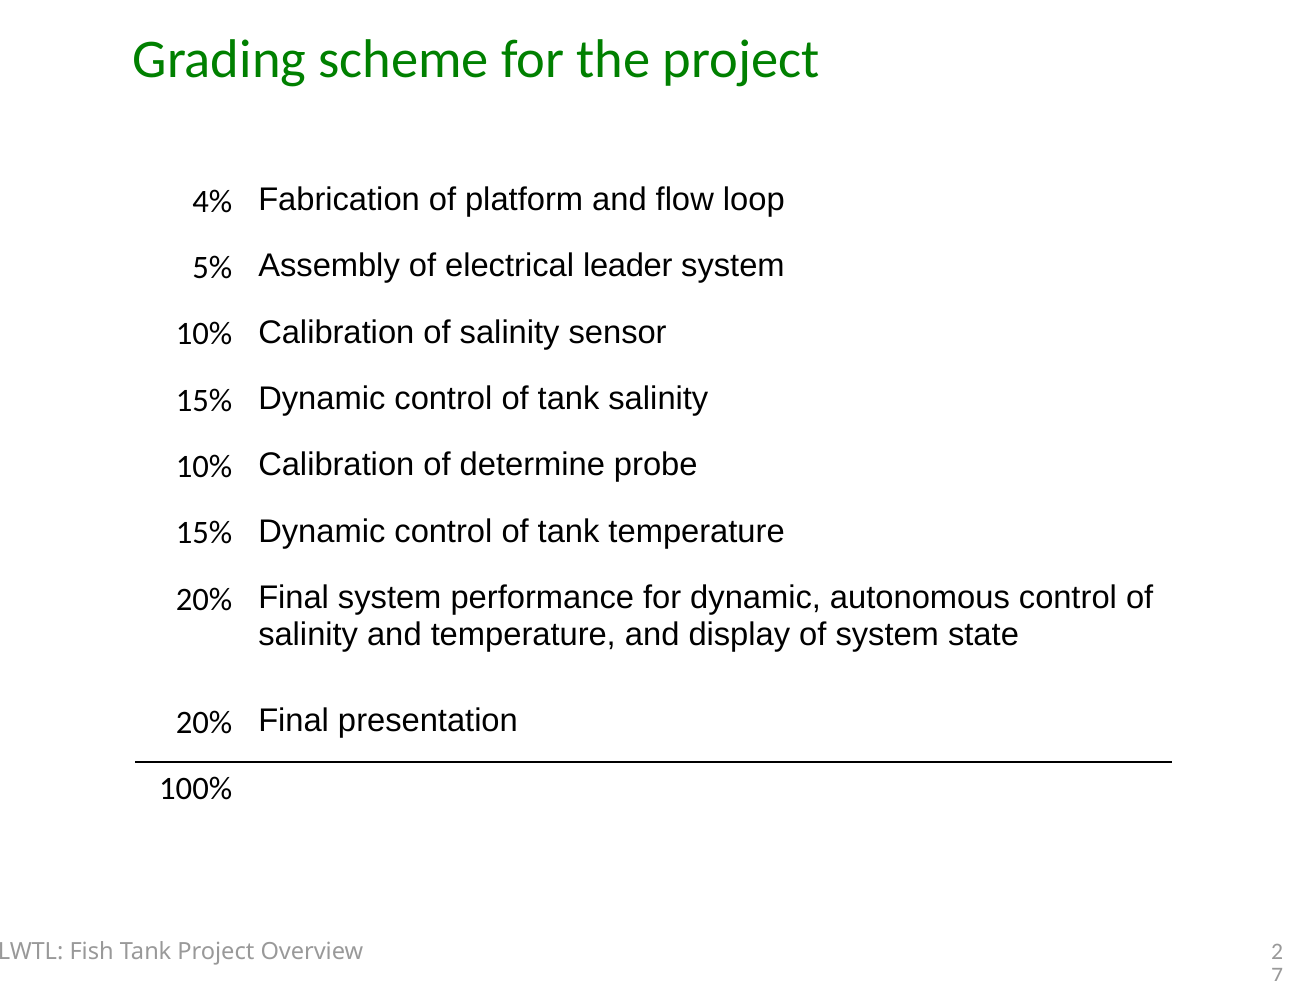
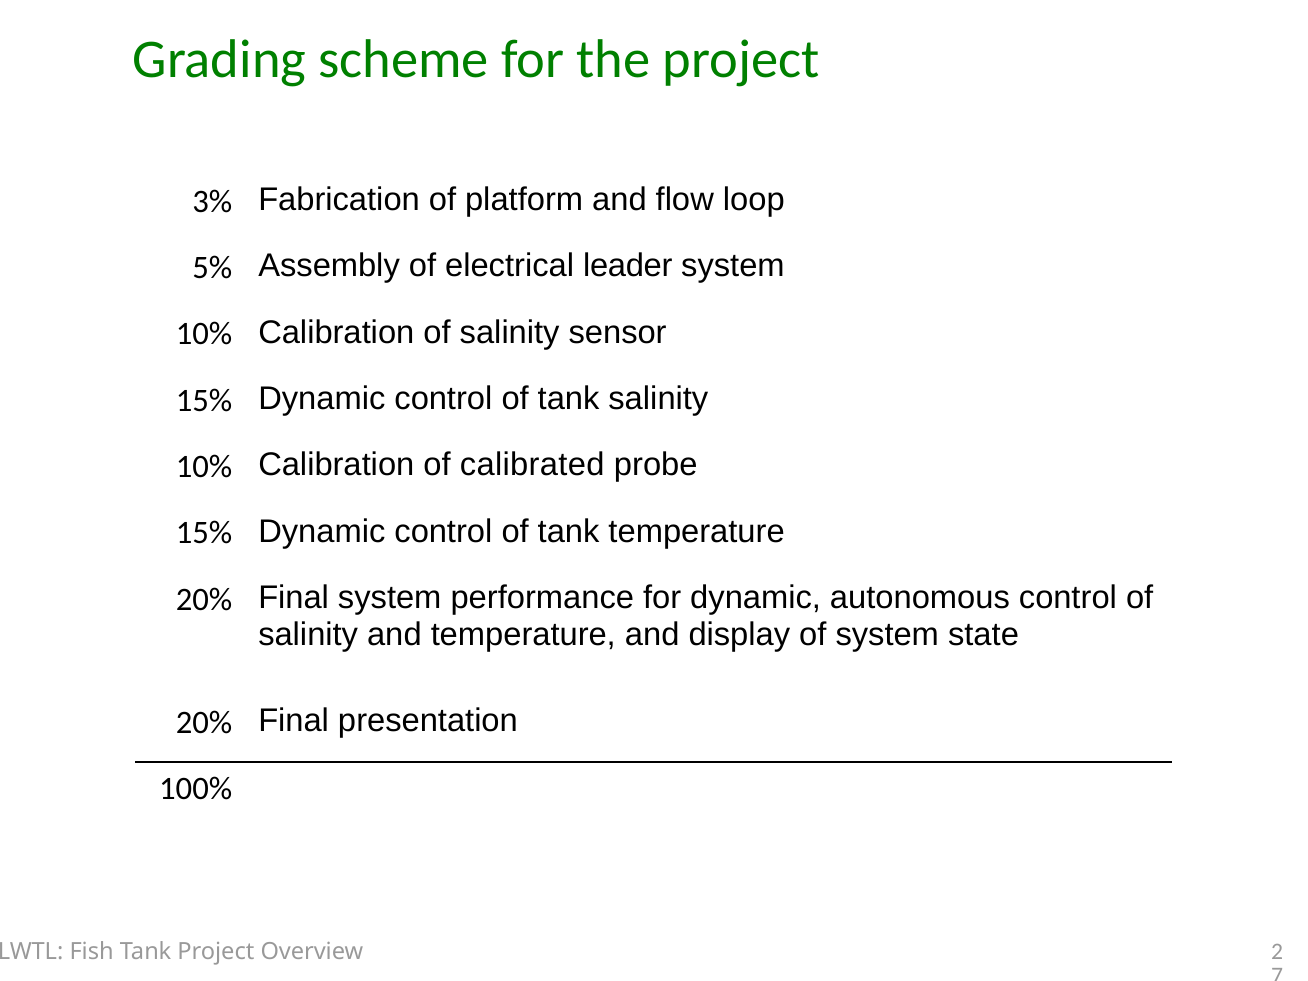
4%: 4% -> 3%
determine: determine -> calibrated
